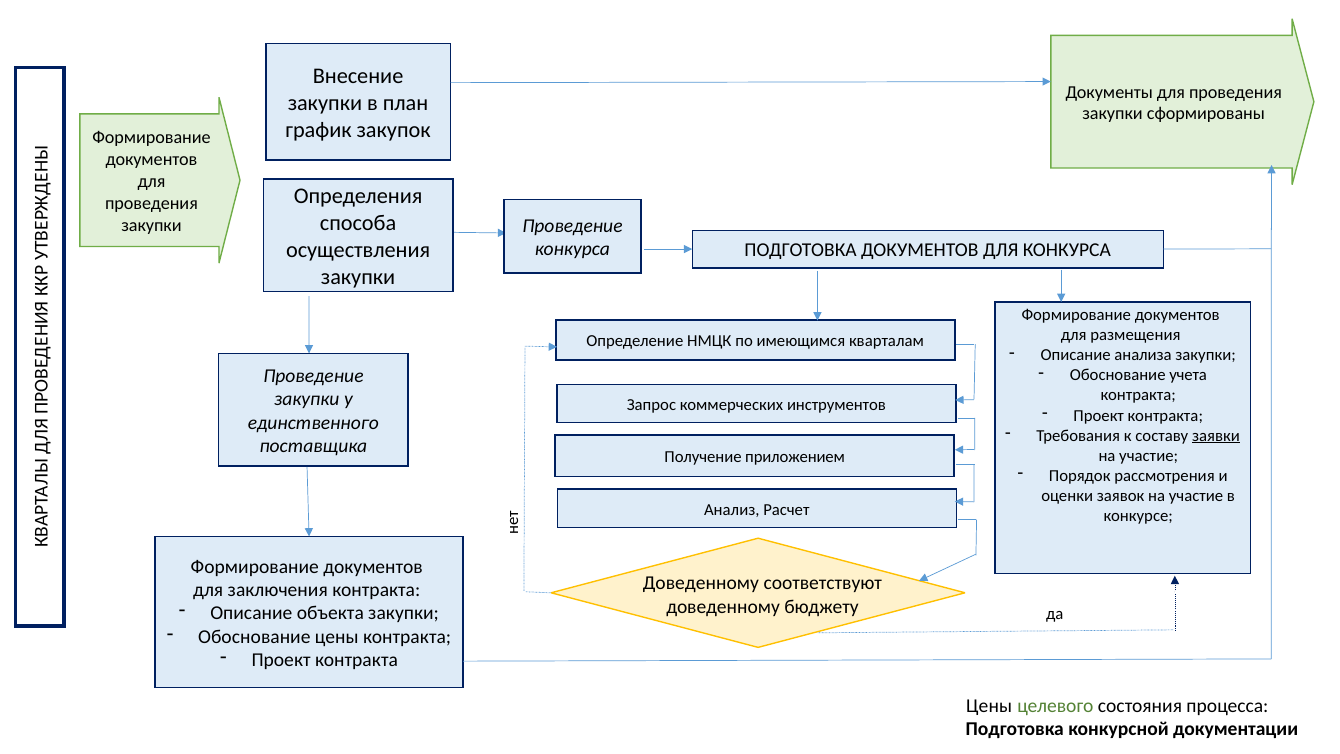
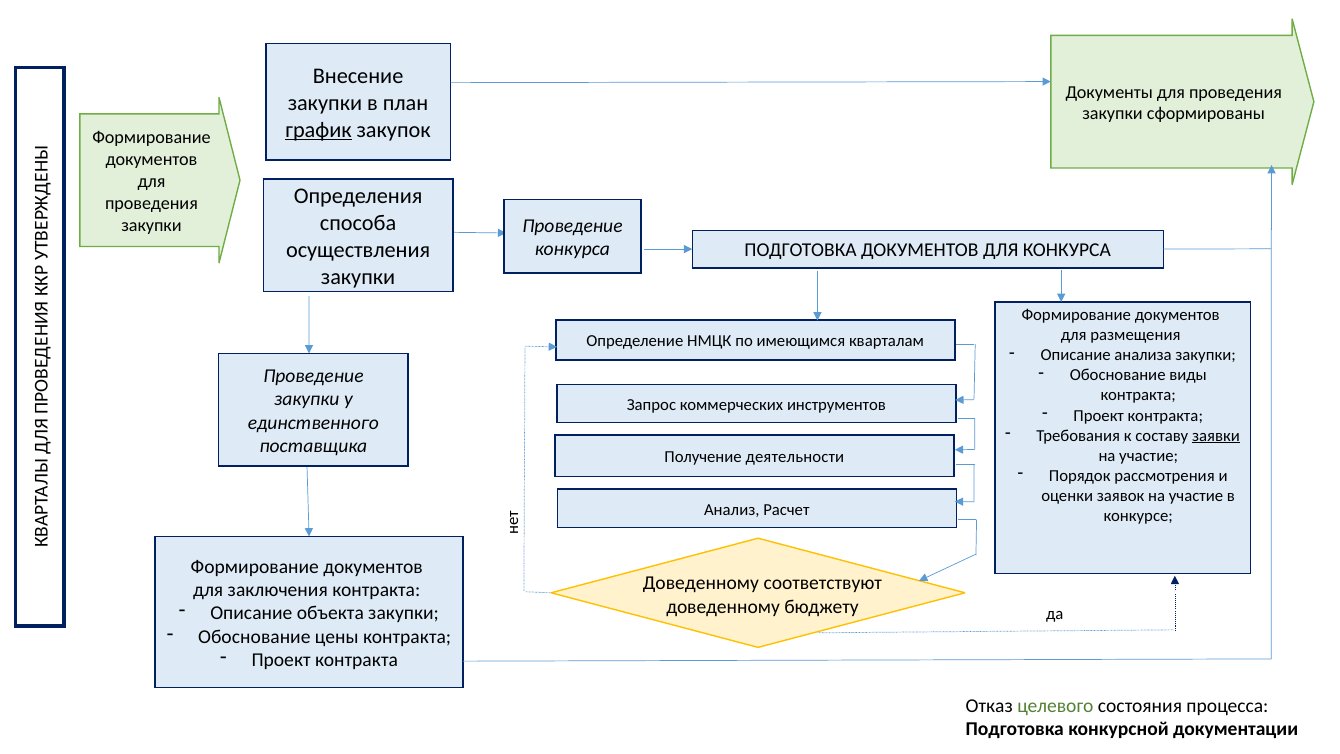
график underline: none -> present
учета: учета -> виды
приложением: приложением -> деятельности
Цены at (989, 706): Цены -> Отказ
